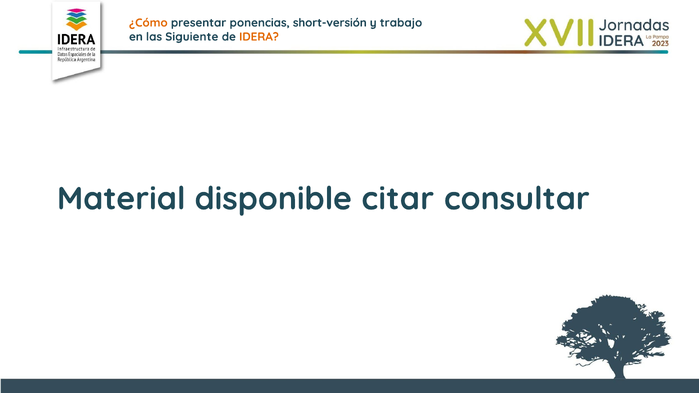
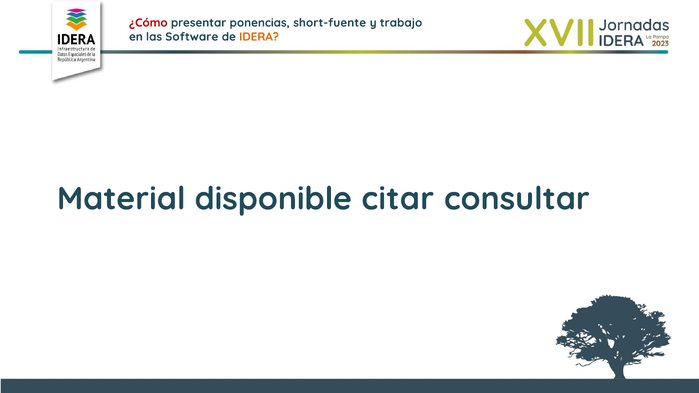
¿Cómo colour: orange -> red
short-versión: short-versión -> short-fuente
Siguiente: Siguiente -> Software
